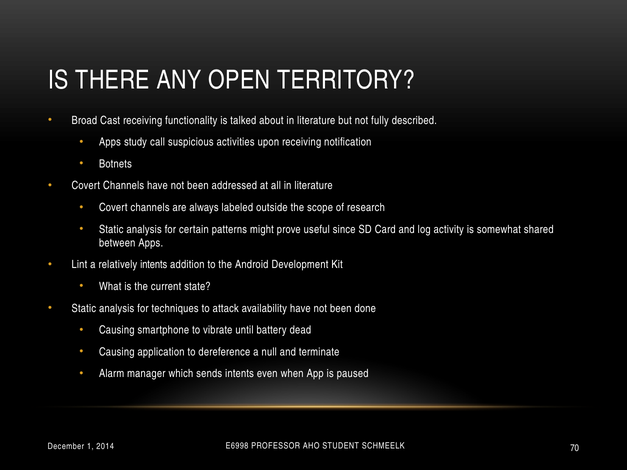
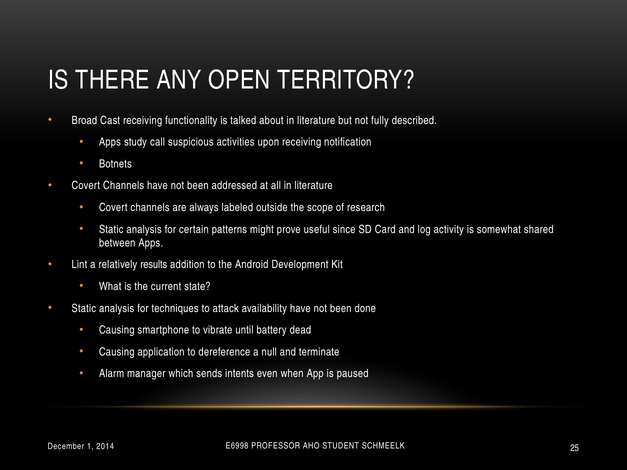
relatively intents: intents -> results
70: 70 -> 25
